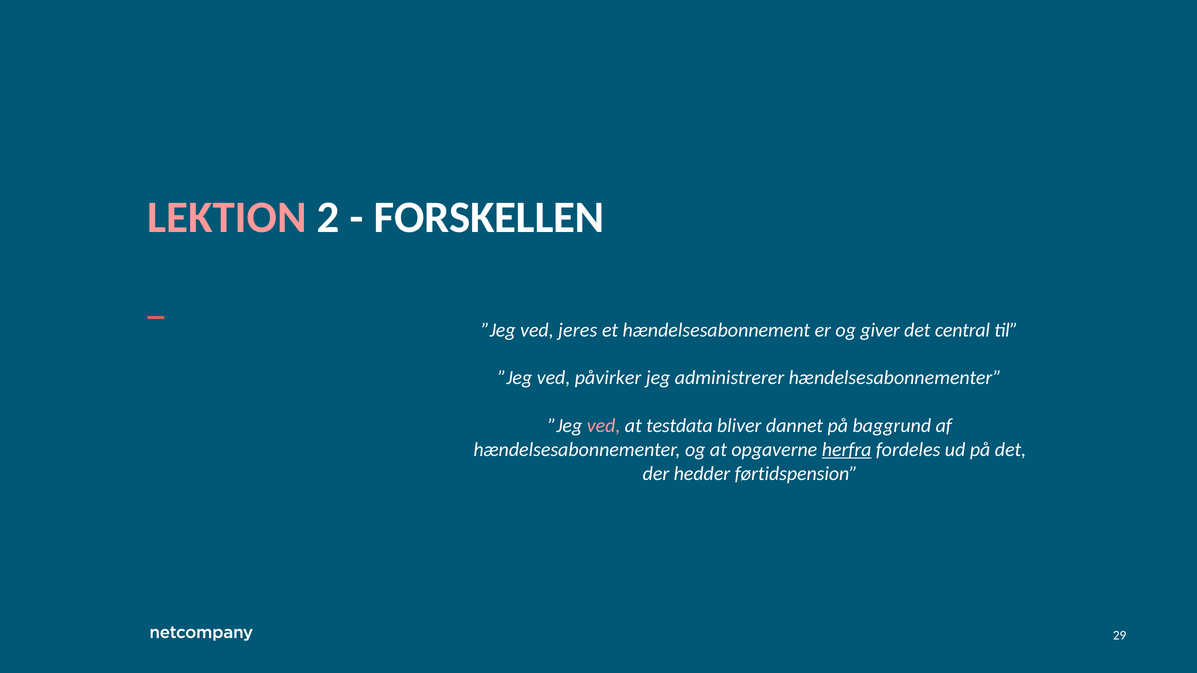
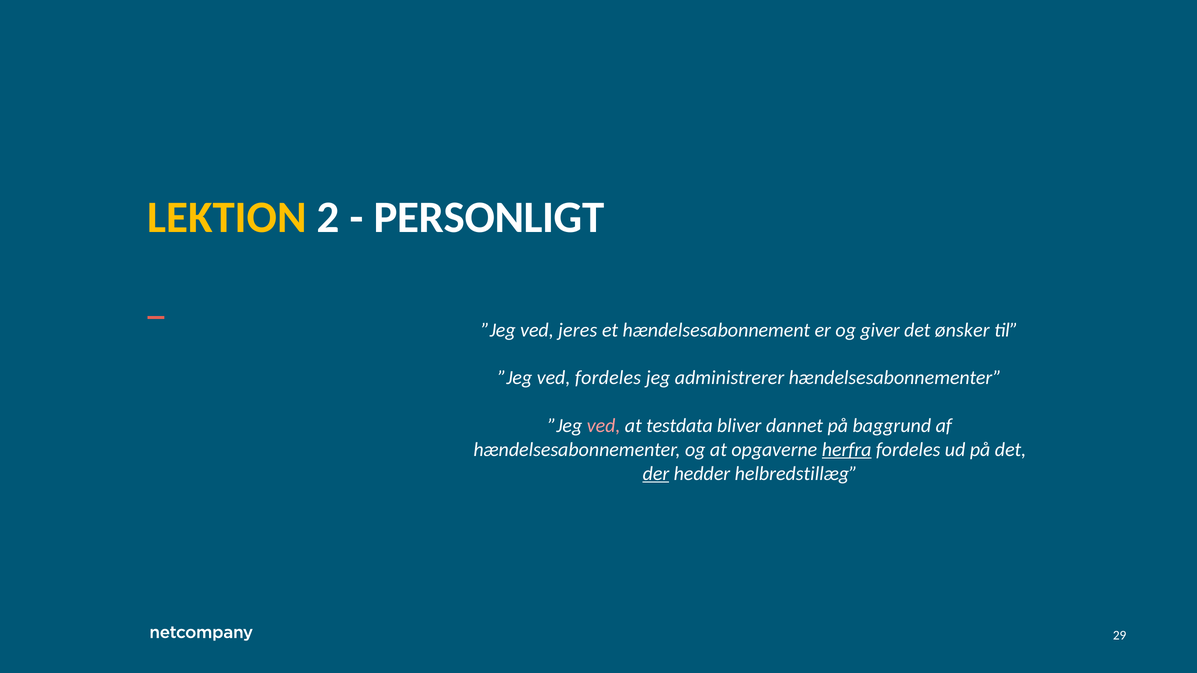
LEKTION colour: pink -> yellow
FORSKELLEN: FORSKELLEN -> PERSONLIGT
central: central -> ønsker
ved påvirker: påvirker -> fordeles
der underline: none -> present
førtidspension: førtidspension -> helbredstillæg
